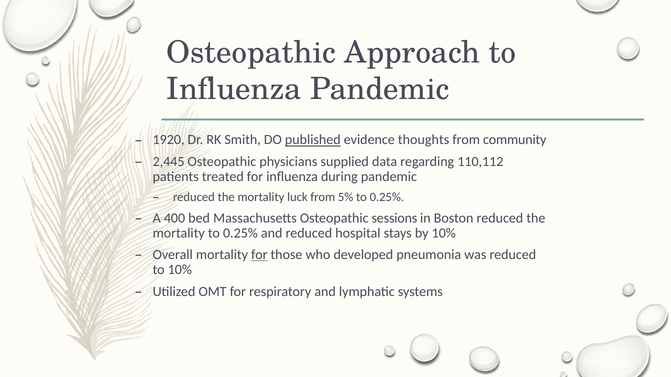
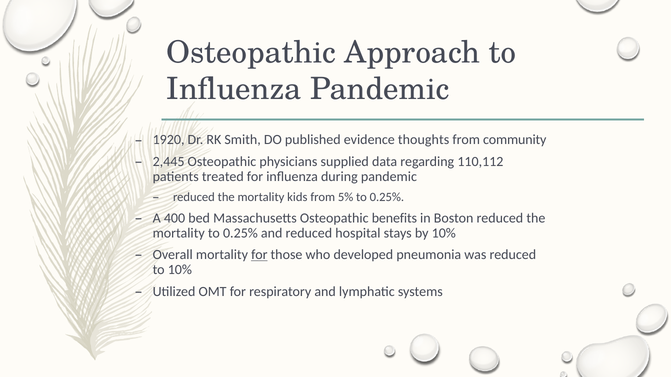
published underline: present -> none
luck: luck -> kids
sessions: sessions -> benefits
